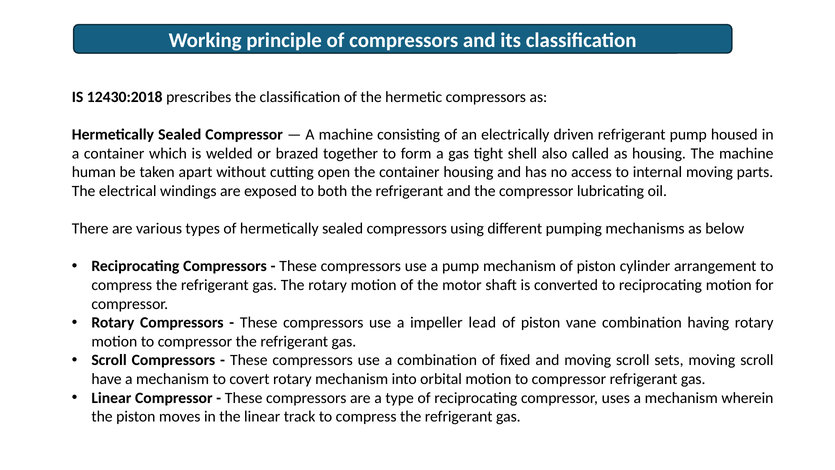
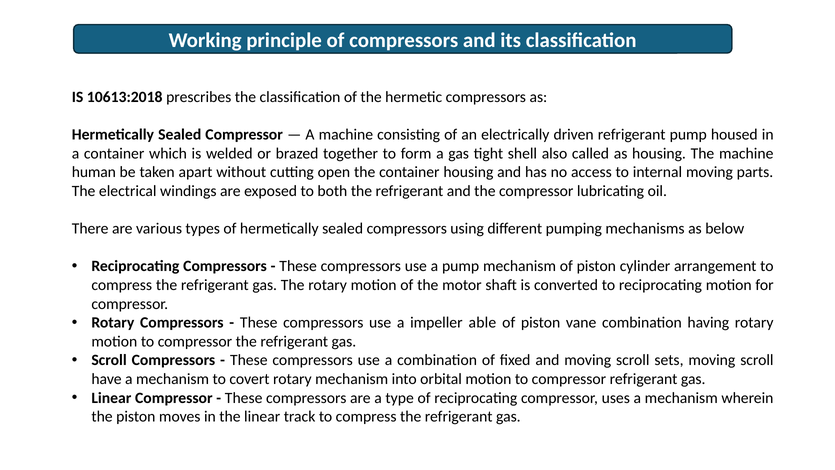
12430:2018: 12430:2018 -> 10613:2018
lead: lead -> able
